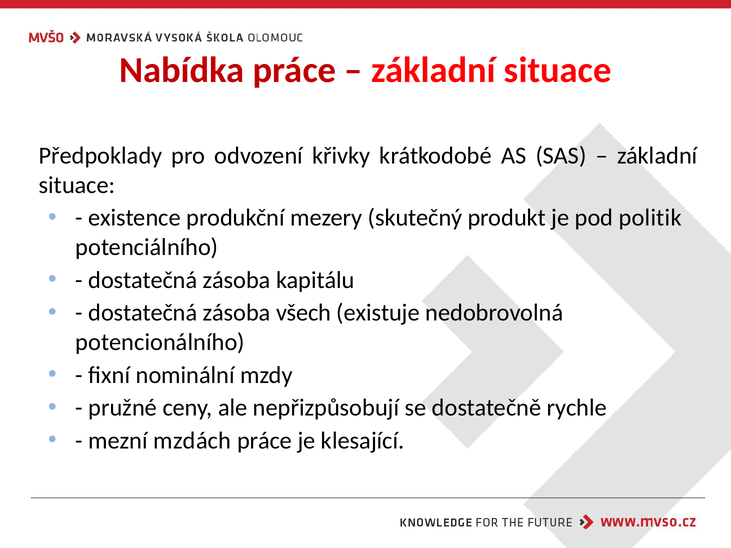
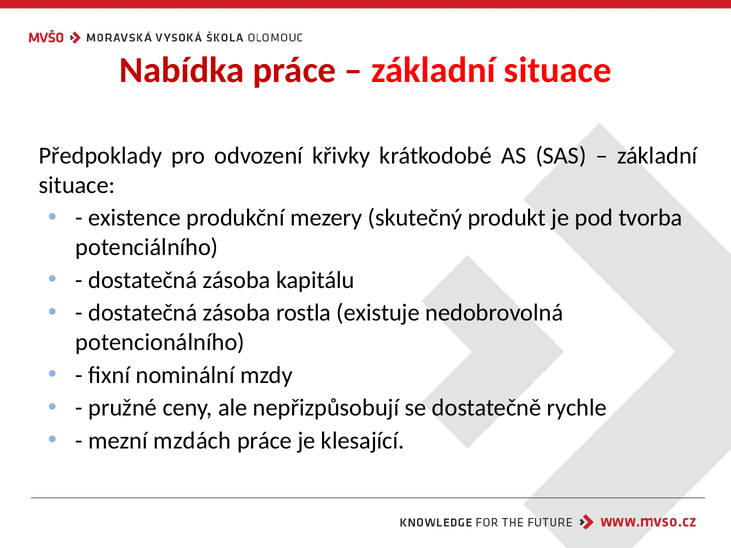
politik: politik -> tvorba
všech: všech -> rostla
